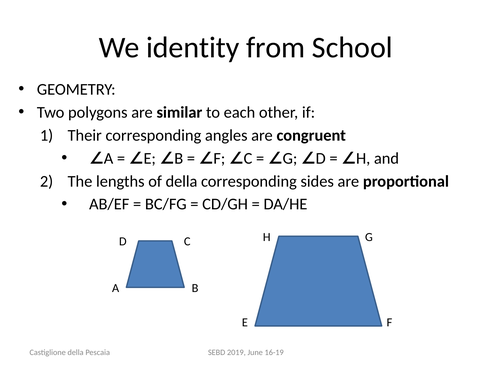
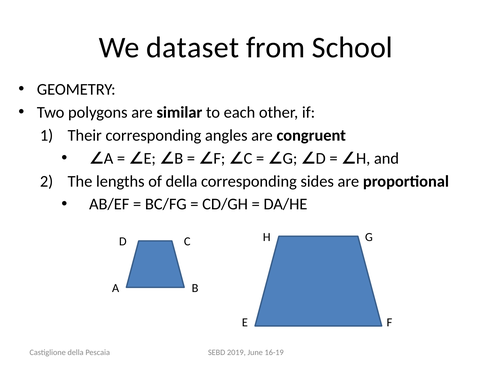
identity: identity -> dataset
